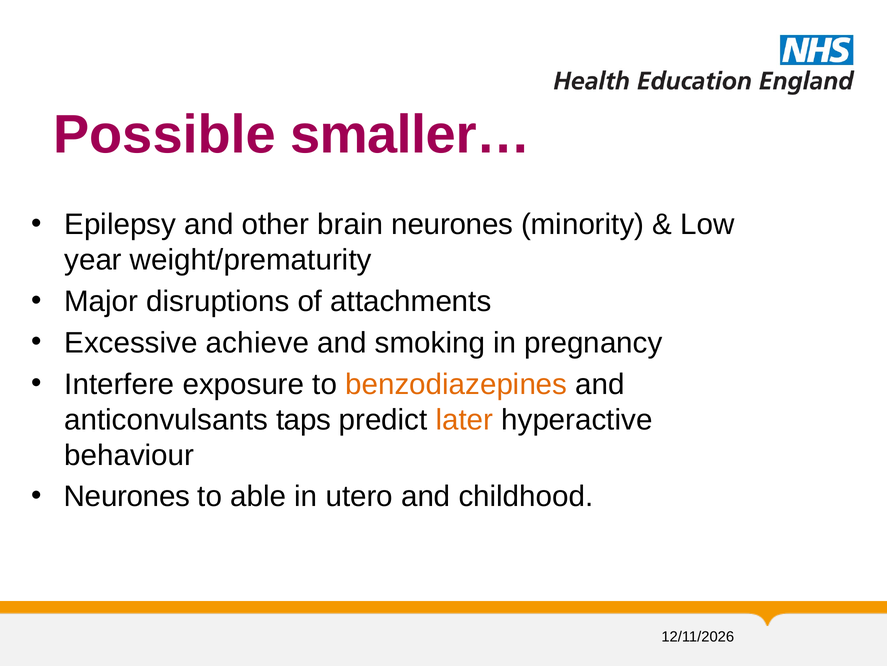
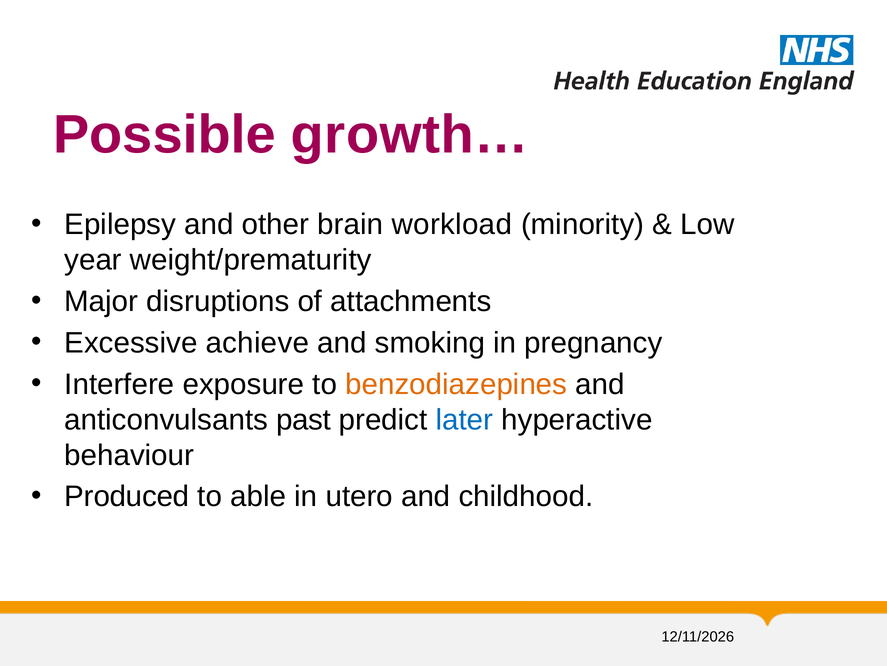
smaller…: smaller… -> growth…
brain neurones: neurones -> workload
taps: taps -> past
later colour: orange -> blue
Neurones at (127, 496): Neurones -> Produced
